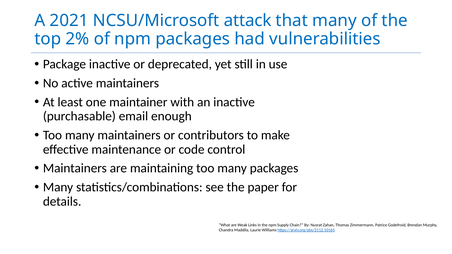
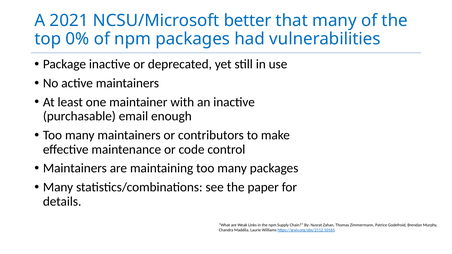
attack: attack -> better
2%: 2% -> 0%
